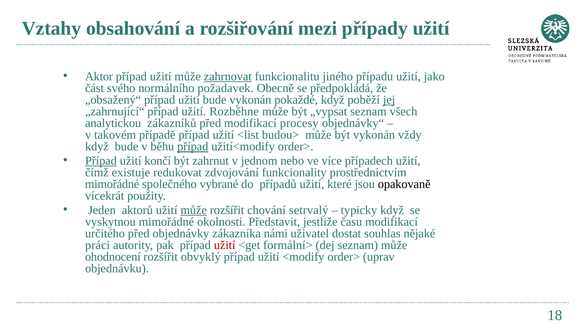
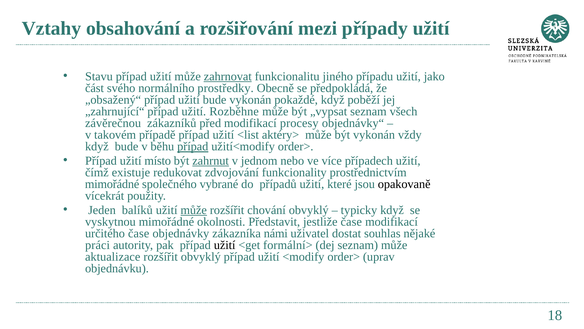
Aktor: Aktor -> Stavu
požadavek: požadavek -> prostředky
jej underline: present -> none
analytickou: analytickou -> závěrečnou
budou>: budou> -> aktéry>
Případ at (101, 161) underline: present -> none
končí: končí -> místo
zahrnut underline: none -> present
aktorů: aktorů -> balíků
chování setrvalý: setrvalý -> obvyklý
jestliže času: času -> čase
určitého před: před -> čase
užití at (225, 245) colour: red -> black
ohodnocení: ohodnocení -> aktualizace
